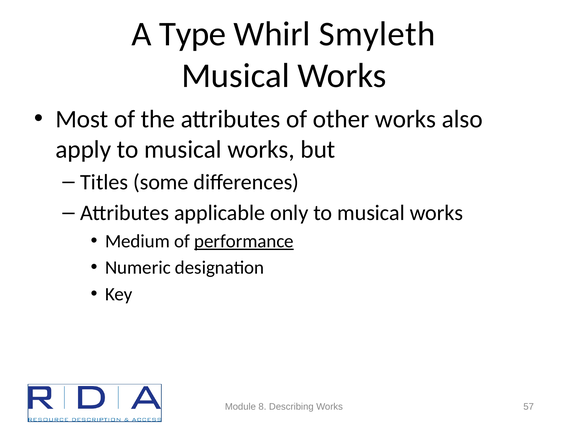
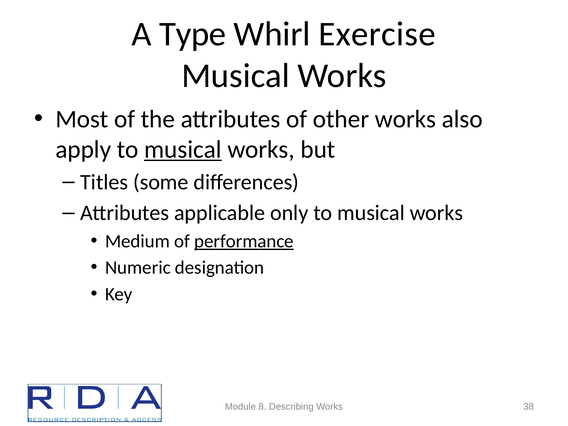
Smyleth: Smyleth -> Exercise
musical at (183, 149) underline: none -> present
57: 57 -> 38
